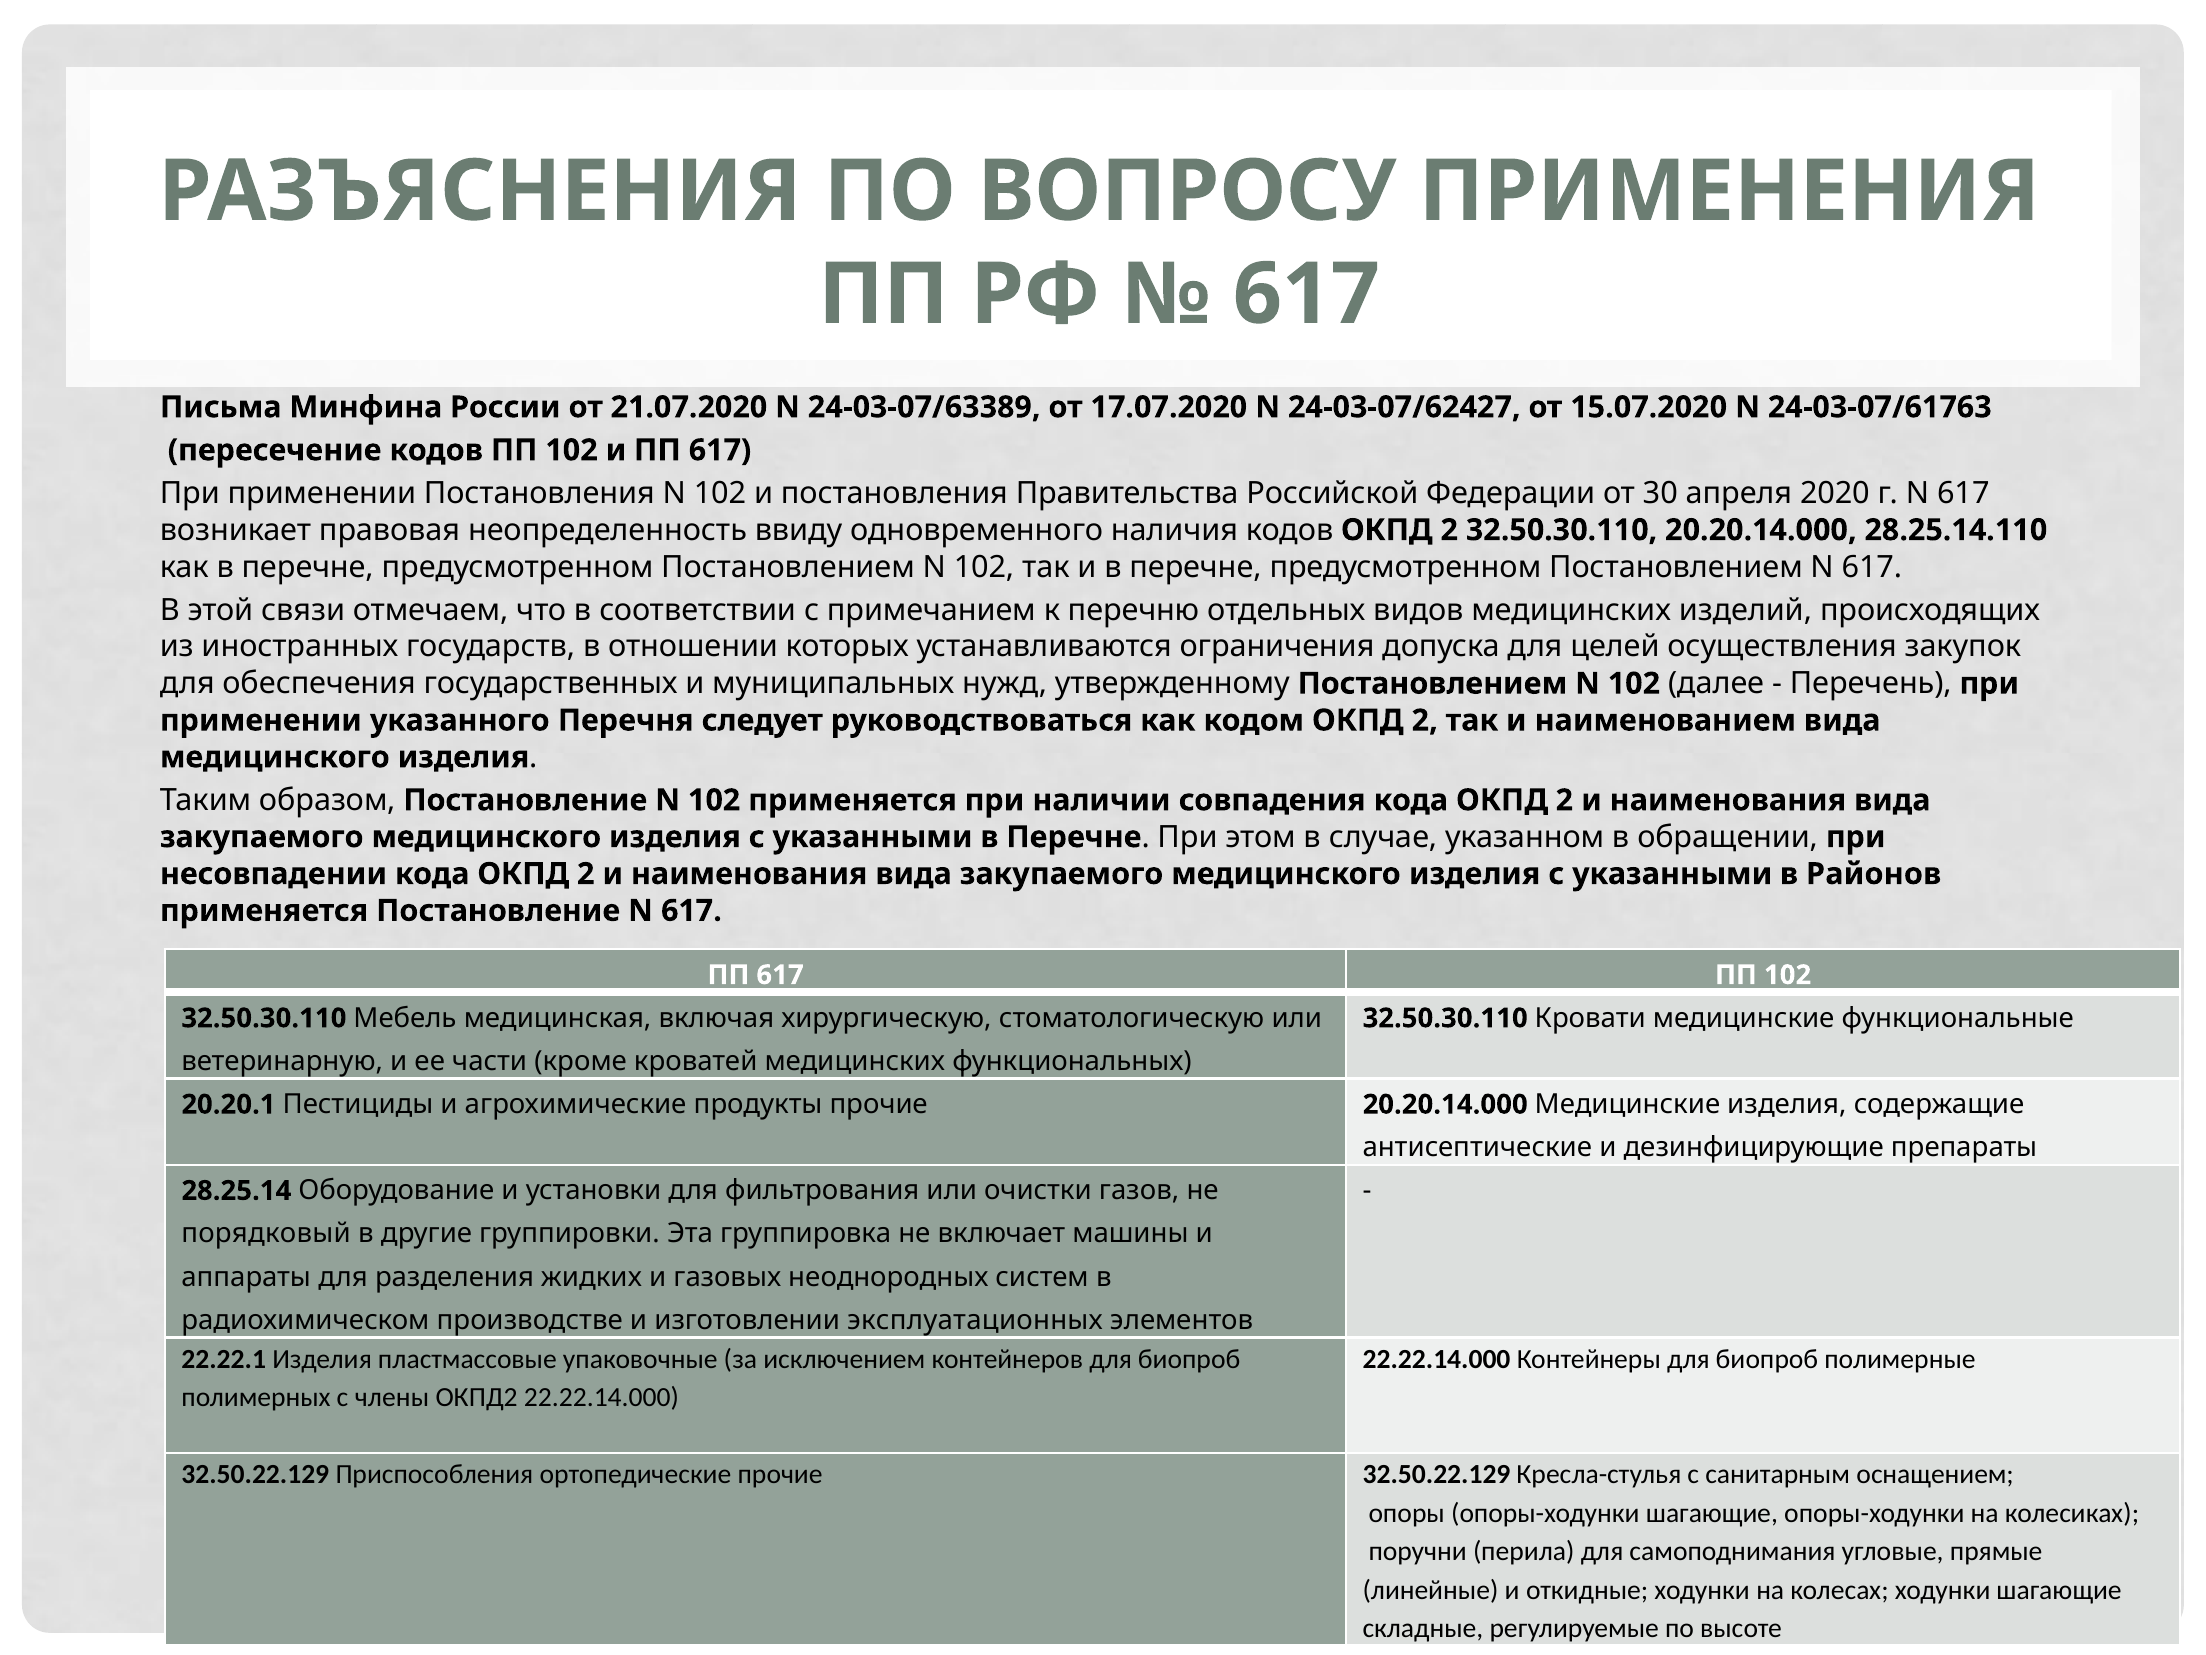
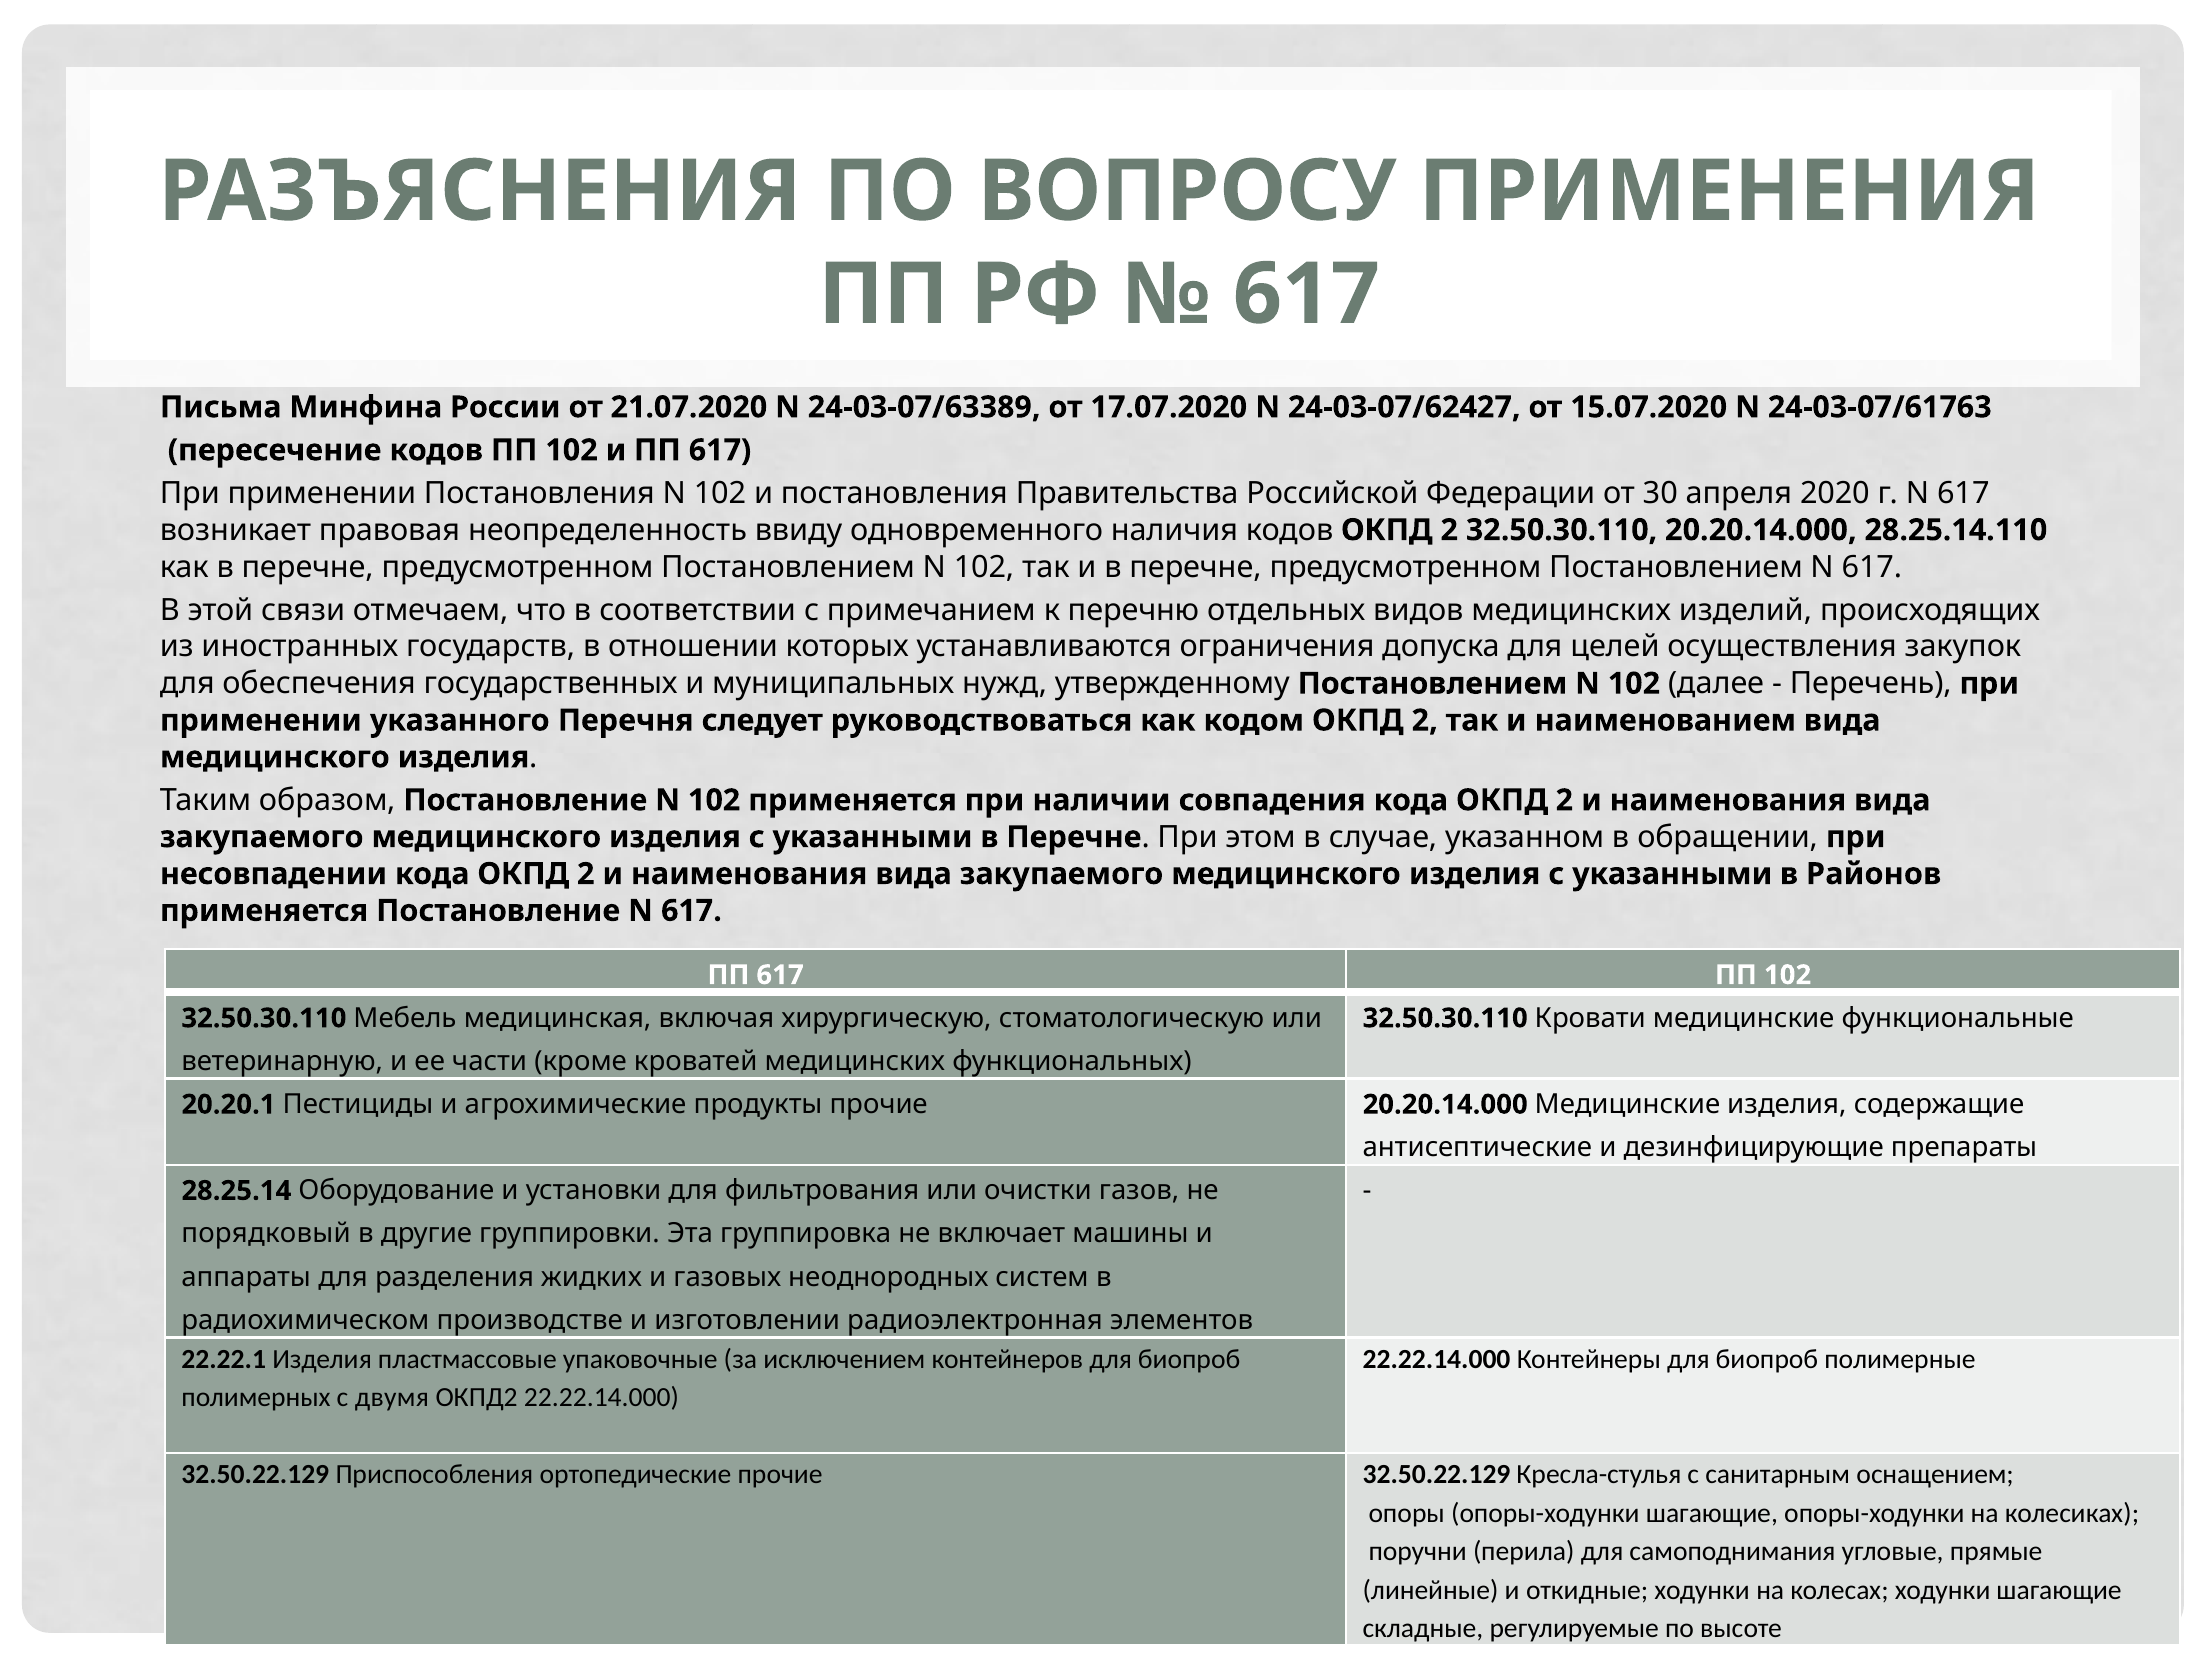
эксплуатационных: эксплуатационных -> радиоэлектронная
члены: члены -> двумя
